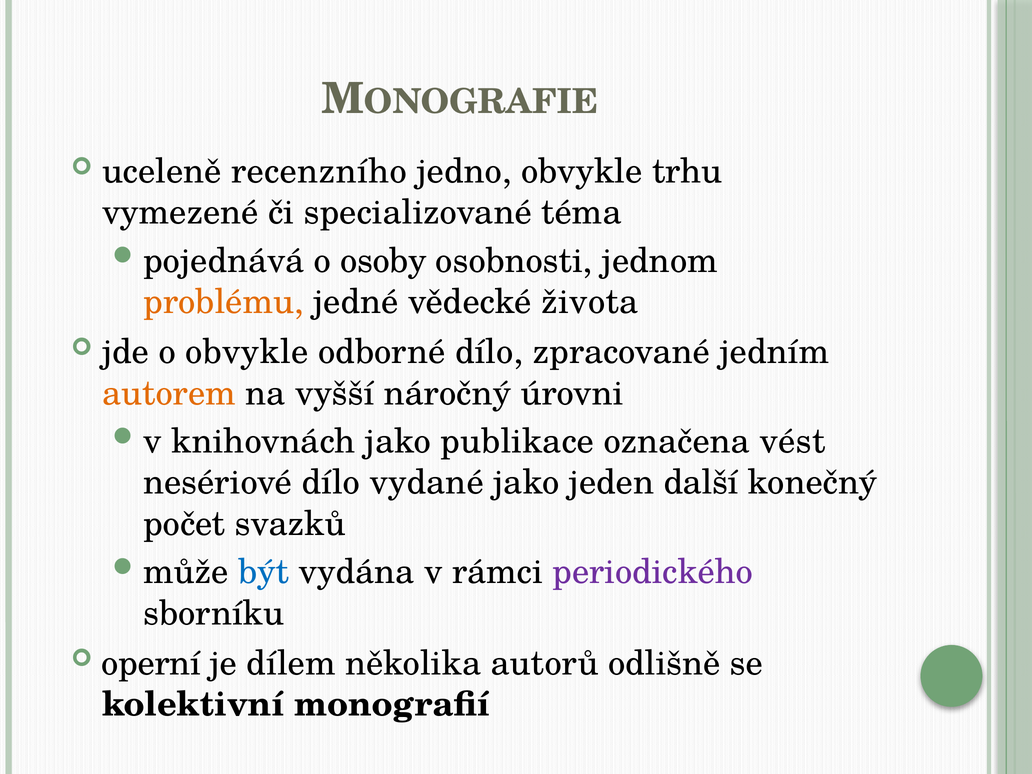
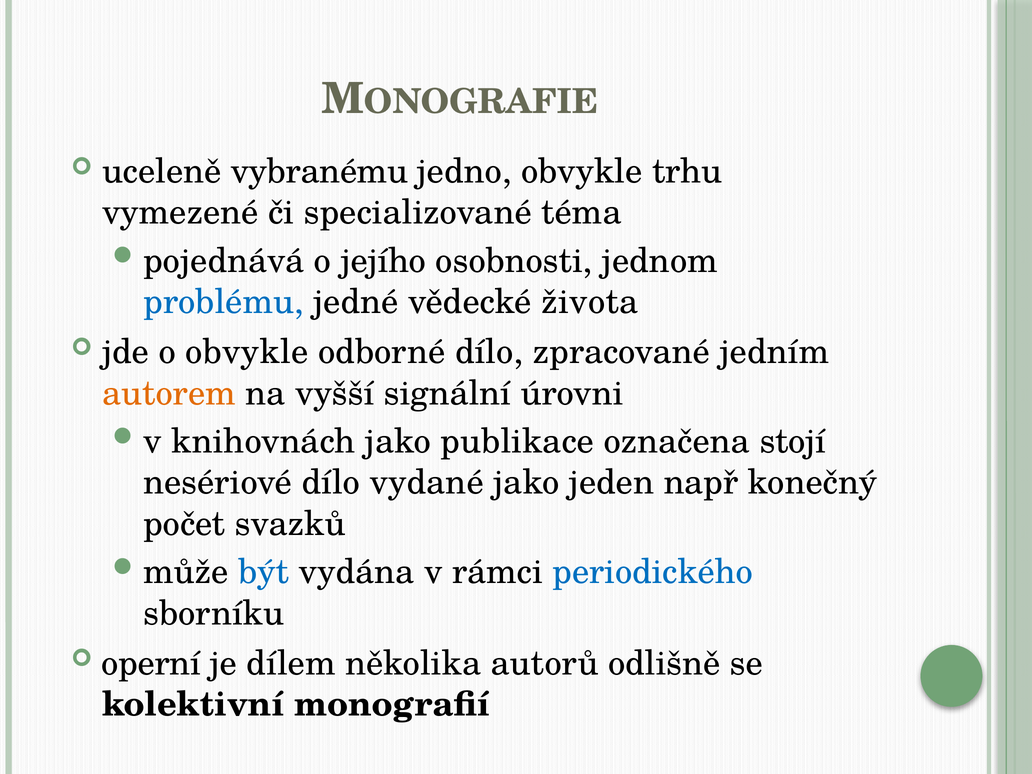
recenzního: recenzního -> vybranému
osoby: osoby -> jejího
problému colour: orange -> blue
náročný: náročný -> signální
vést: vést -> stojí
další: další -> např
periodického colour: purple -> blue
